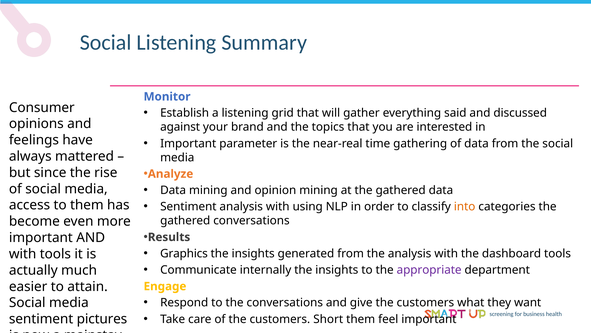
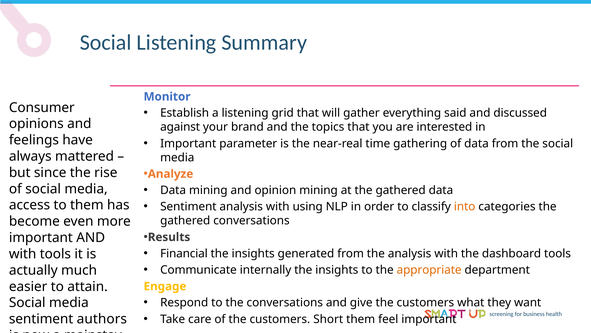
Graphics: Graphics -> Financial
appropriate colour: purple -> orange
pictures: pictures -> authors
